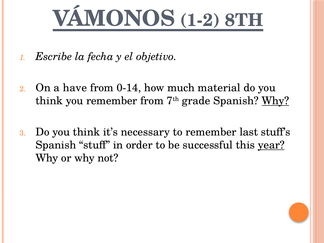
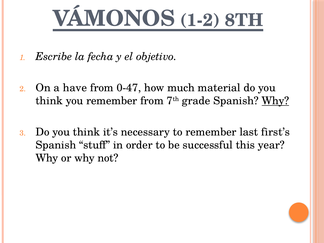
0-14: 0-14 -> 0-47
stuff’s: stuff’s -> first’s
year underline: present -> none
